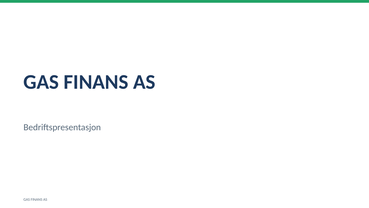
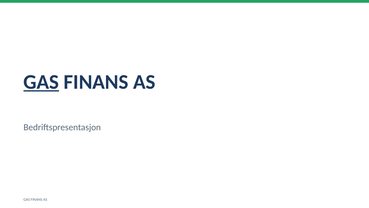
GAS at (41, 82) underline: none -> present
